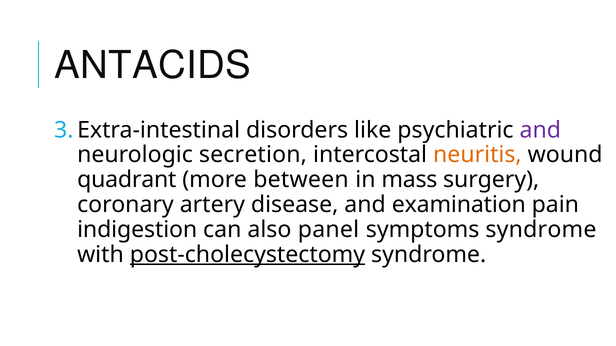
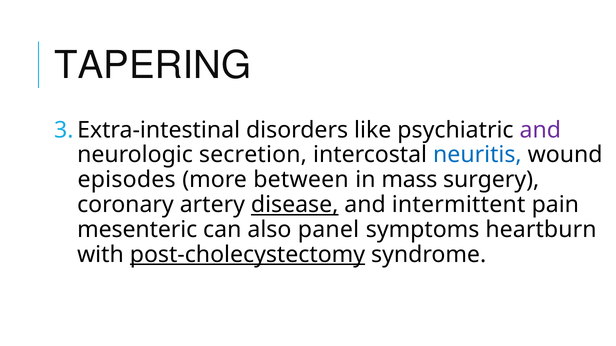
ANTACIDS: ANTACIDS -> TAPERING
neuritis colour: orange -> blue
quadrant: quadrant -> episodes
disease underline: none -> present
examination: examination -> intermittent
indigestion: indigestion -> mesenteric
symptoms syndrome: syndrome -> heartburn
